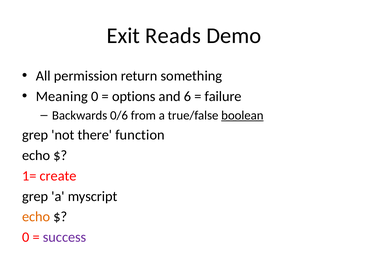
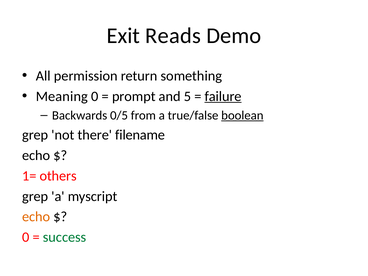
options: options -> prompt
6: 6 -> 5
failure underline: none -> present
0/6: 0/6 -> 0/5
function: function -> filename
create: create -> others
success colour: purple -> green
